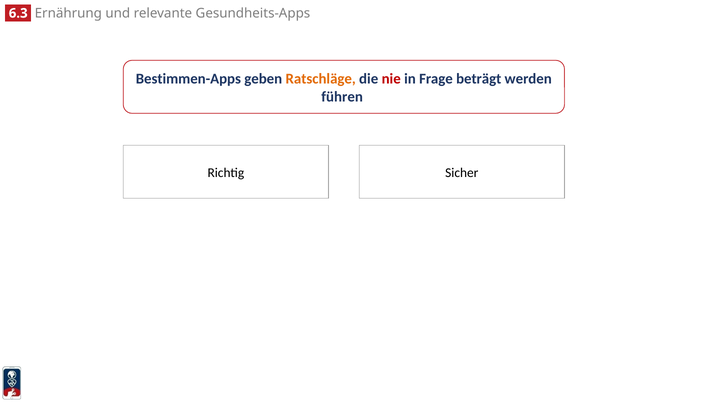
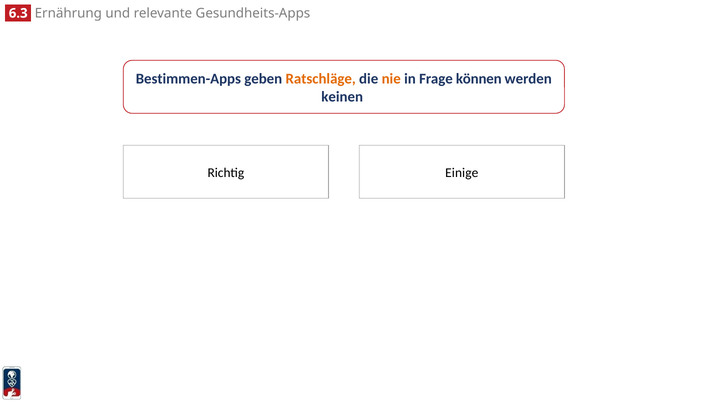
nie colour: red -> orange
beträgt: beträgt -> können
führen: führen -> keinen
Sicher: Sicher -> Einige
